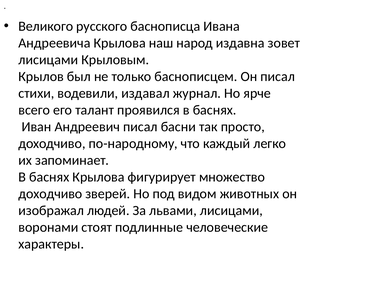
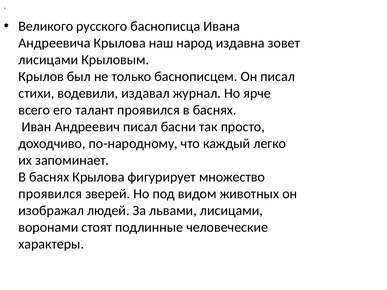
доходчиво at (50, 194): доходчиво -> проявился
